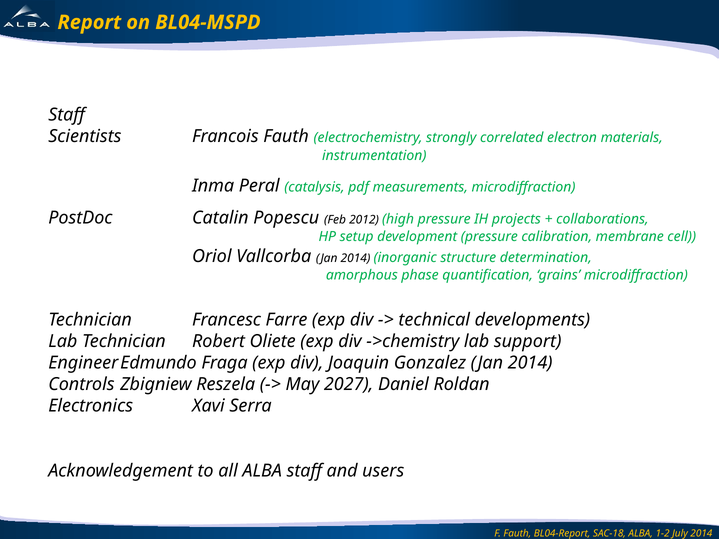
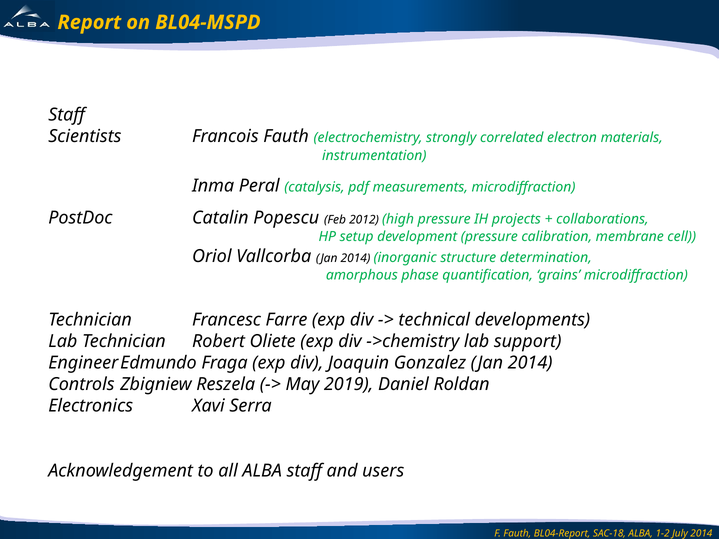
2027: 2027 -> 2019
